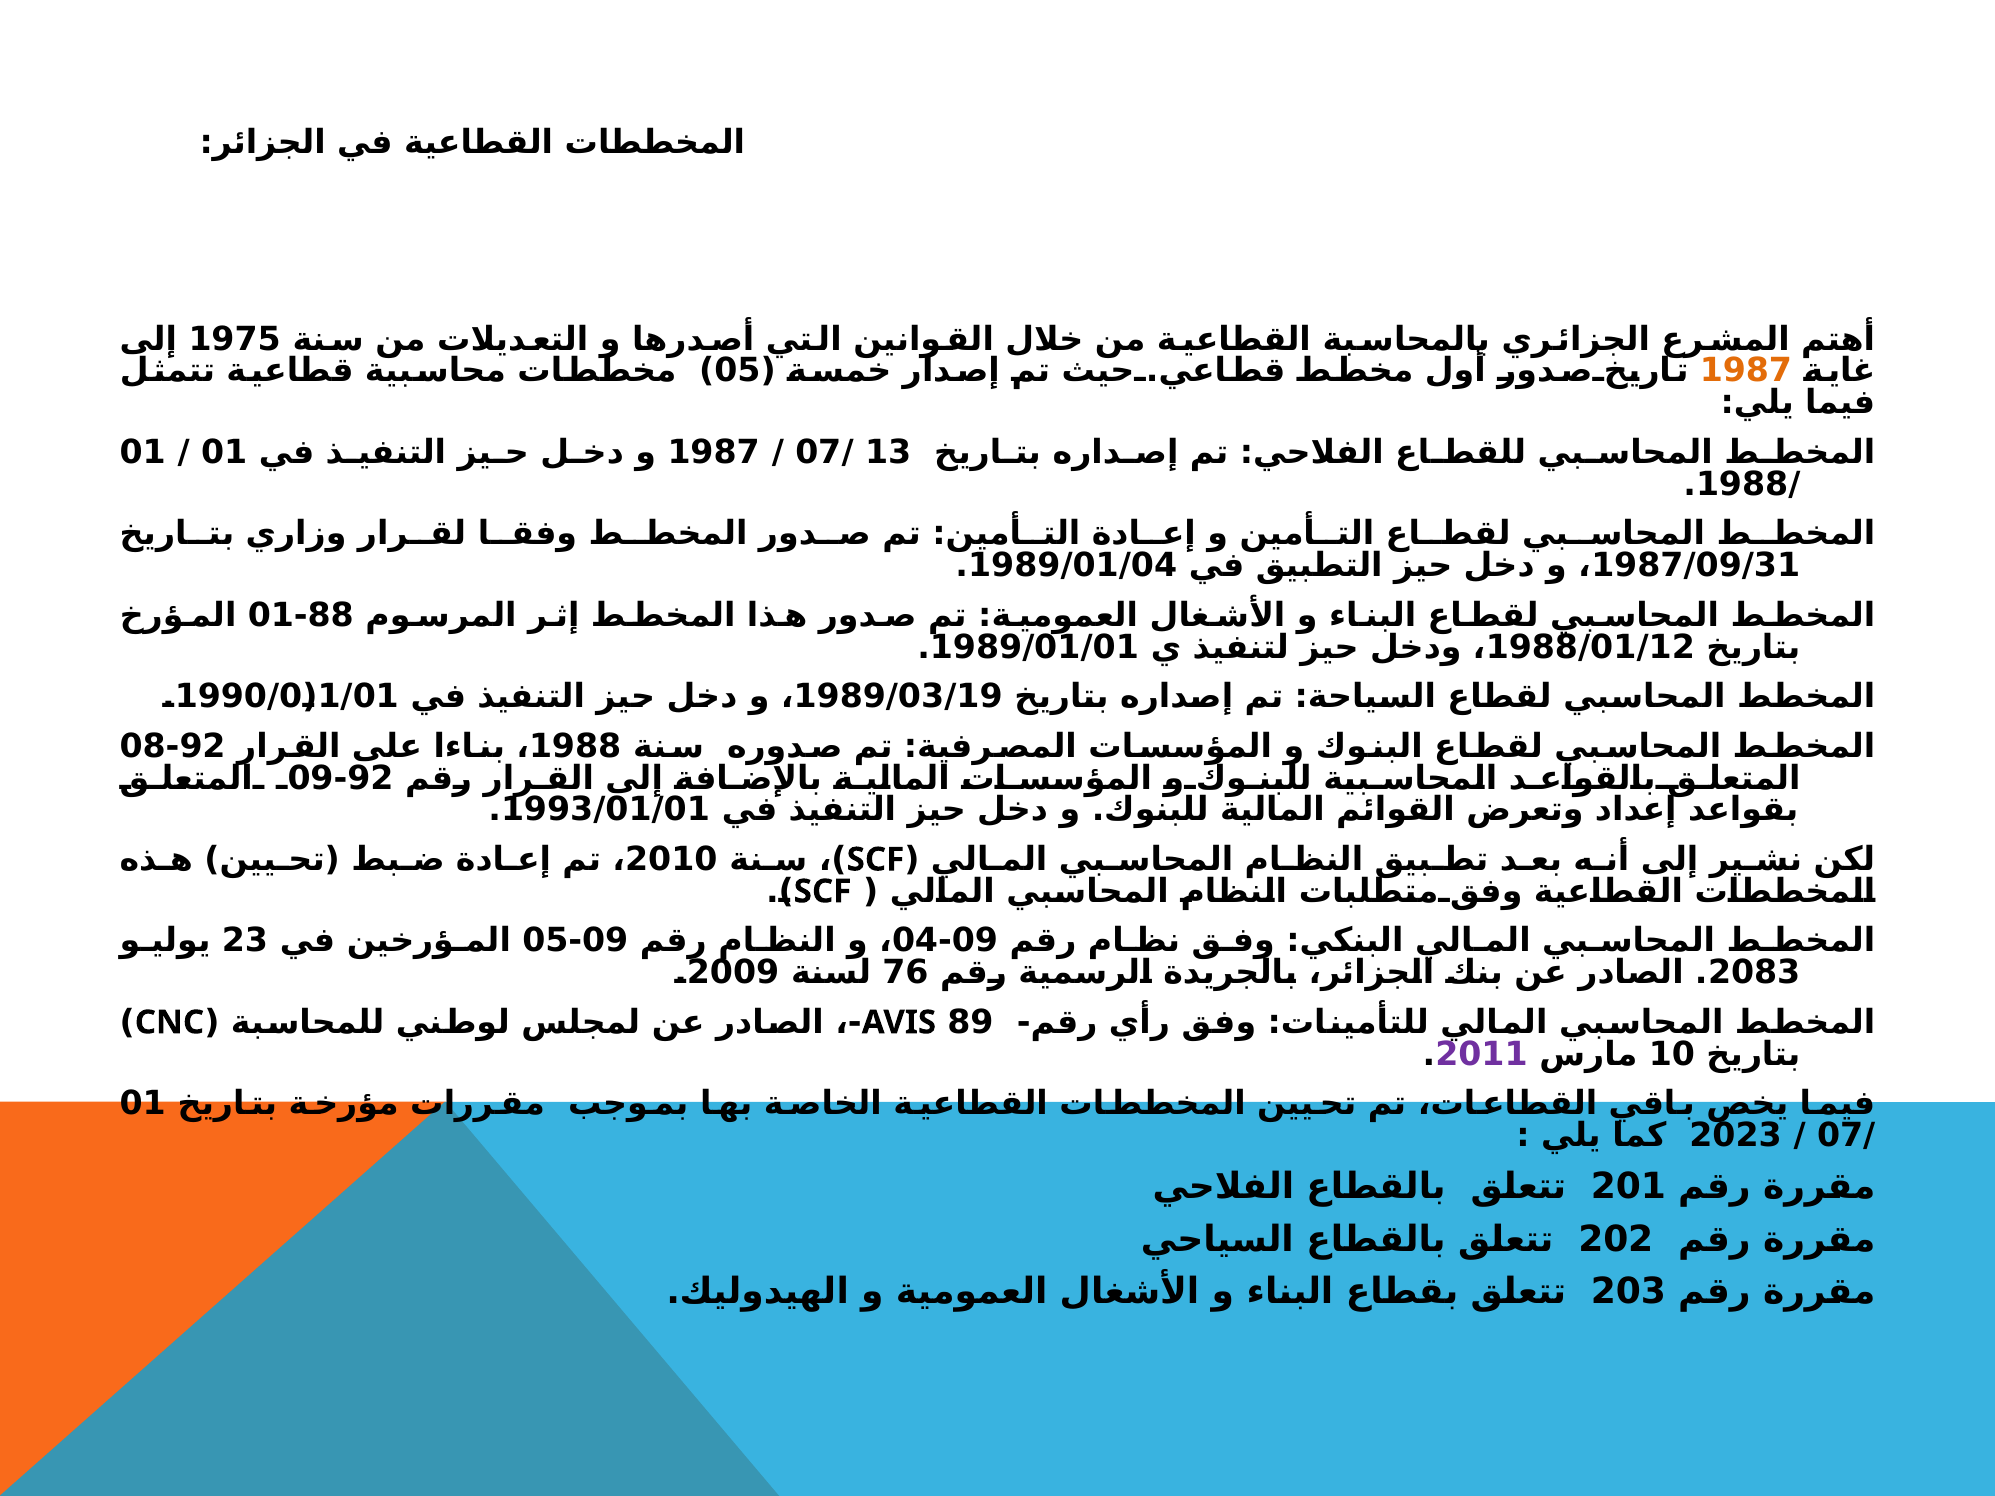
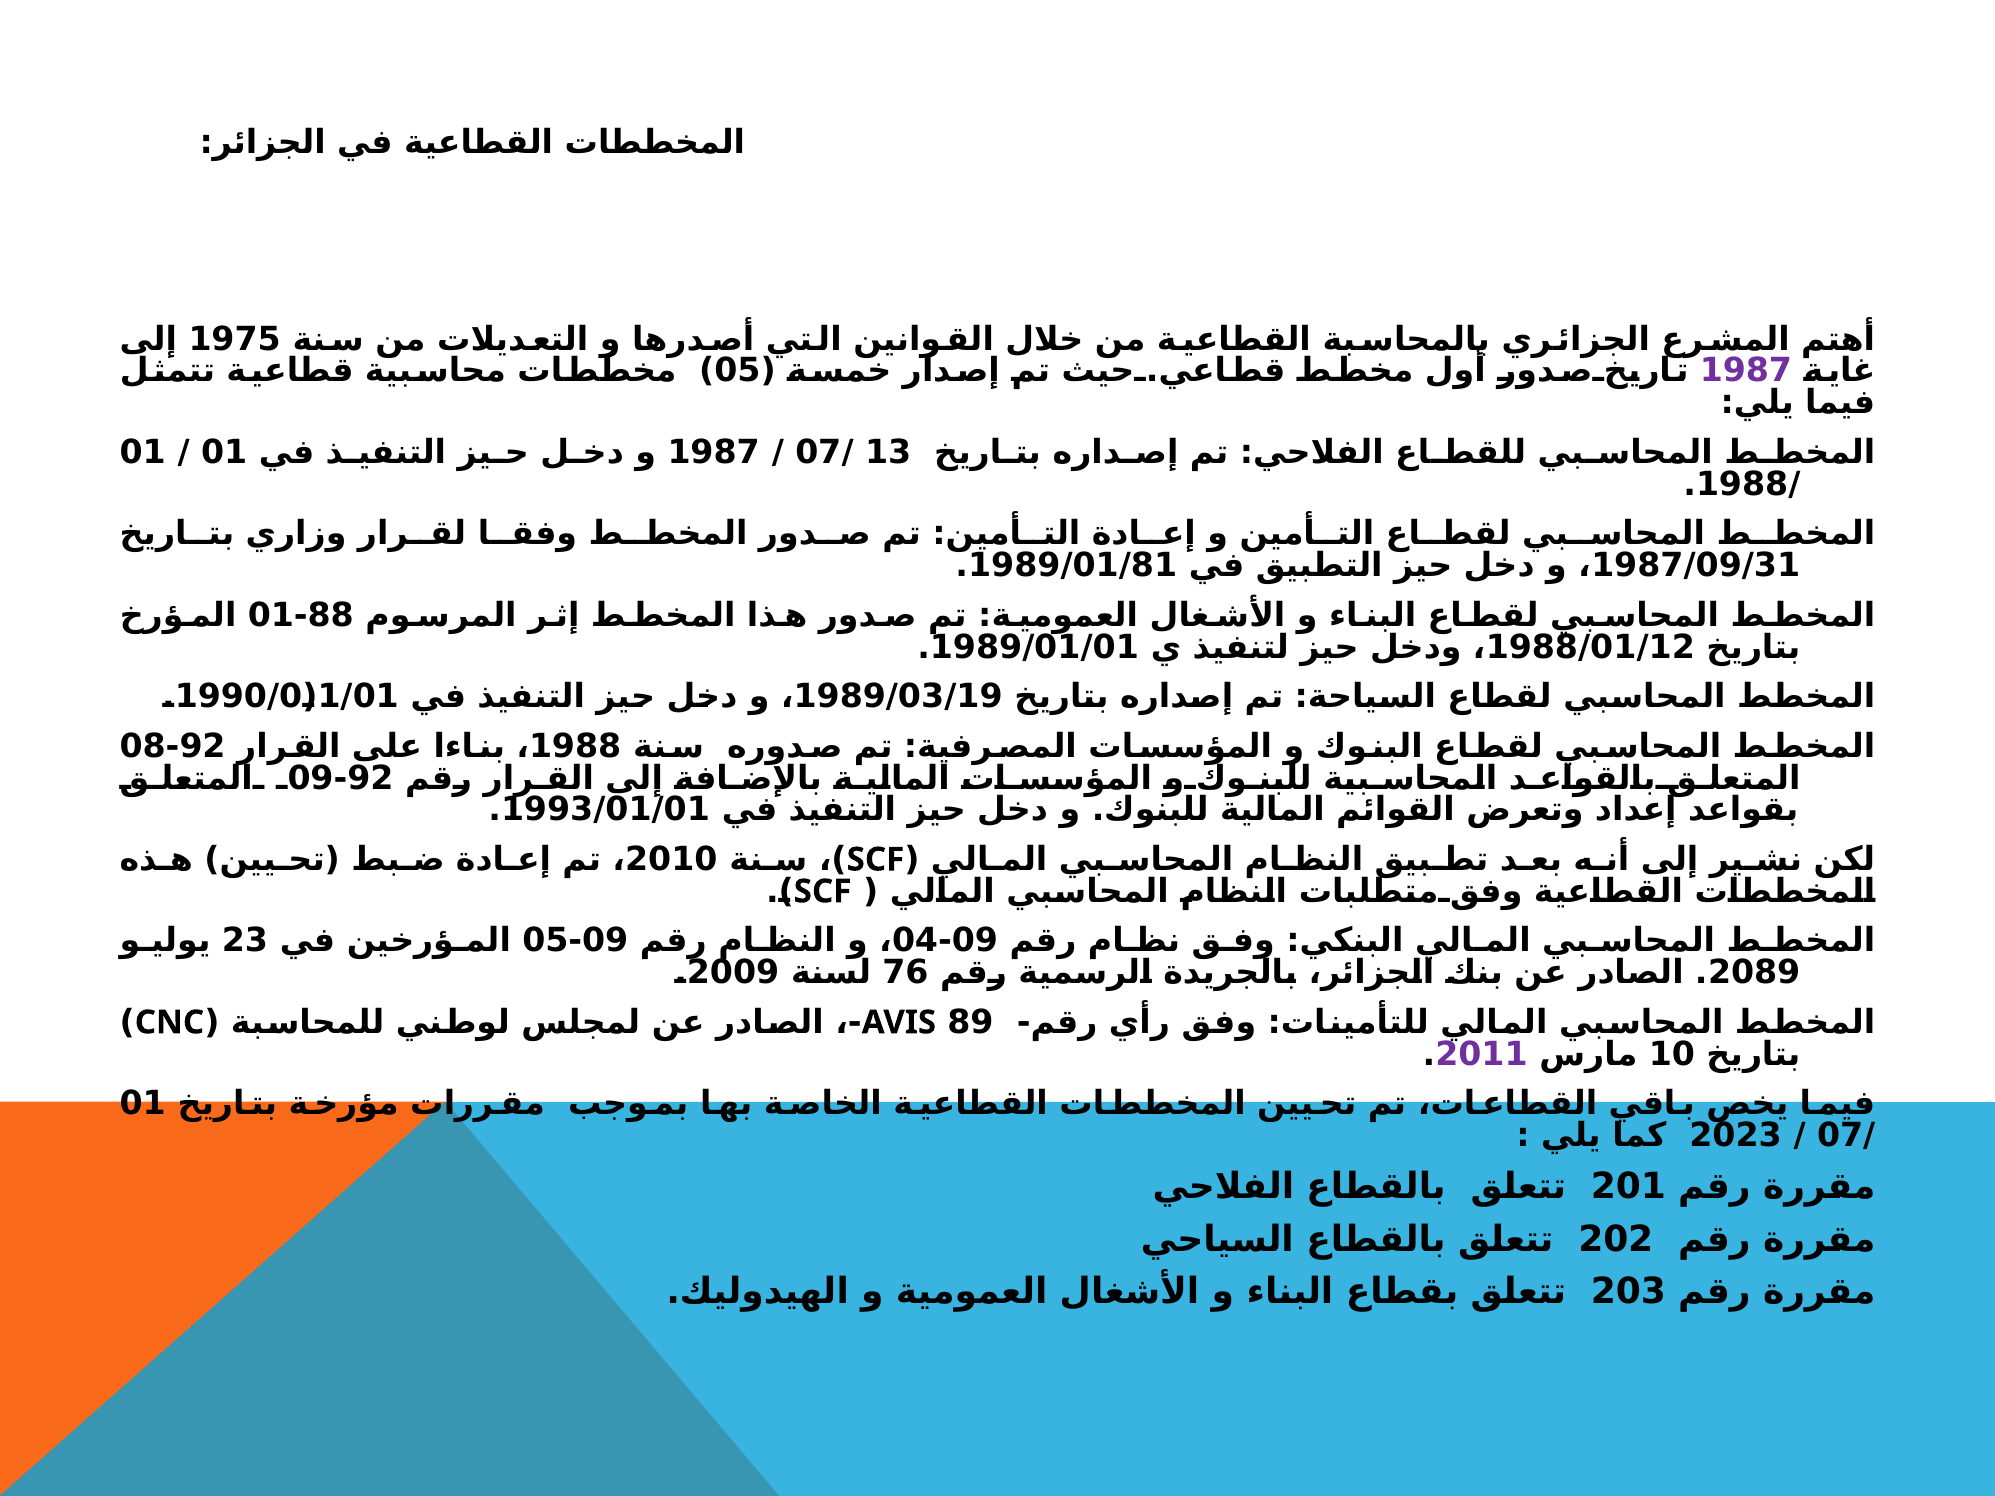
1987 at (1746, 371) colour: orange -> purple
1989/01/04: 1989/01/04 -> 1989/01/81
2083: 2083 -> 2089
